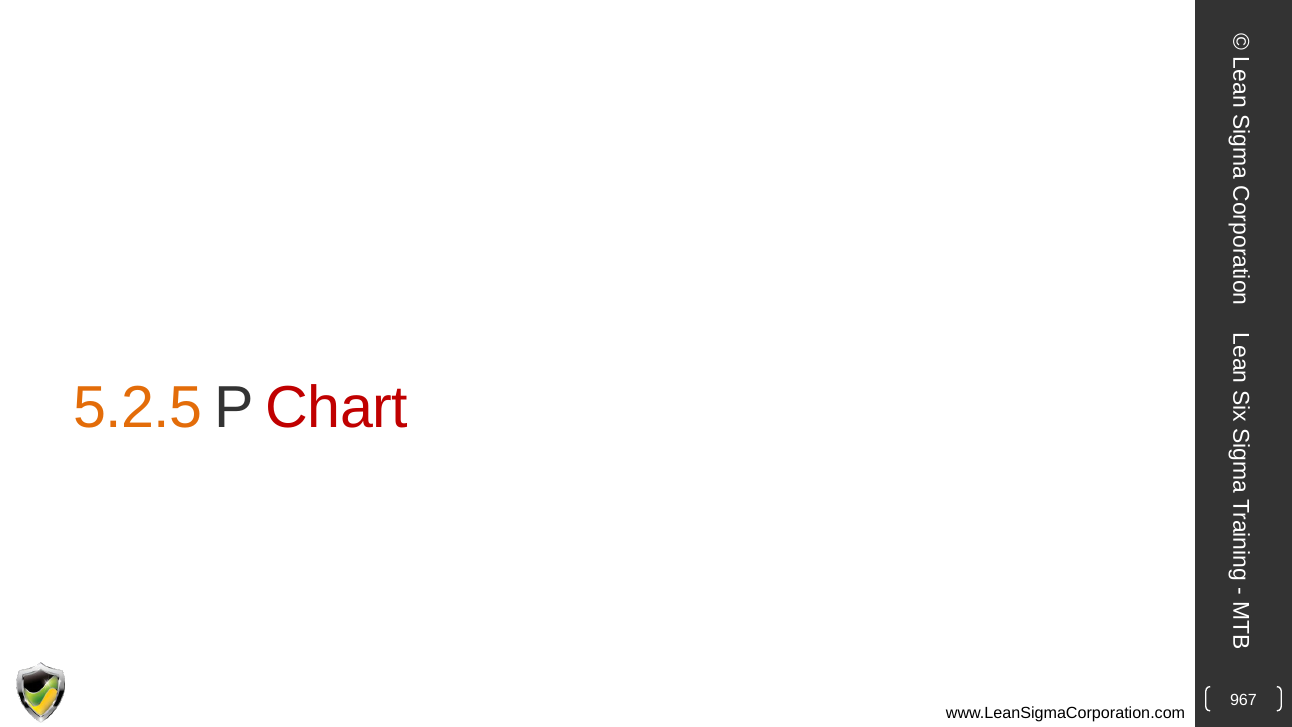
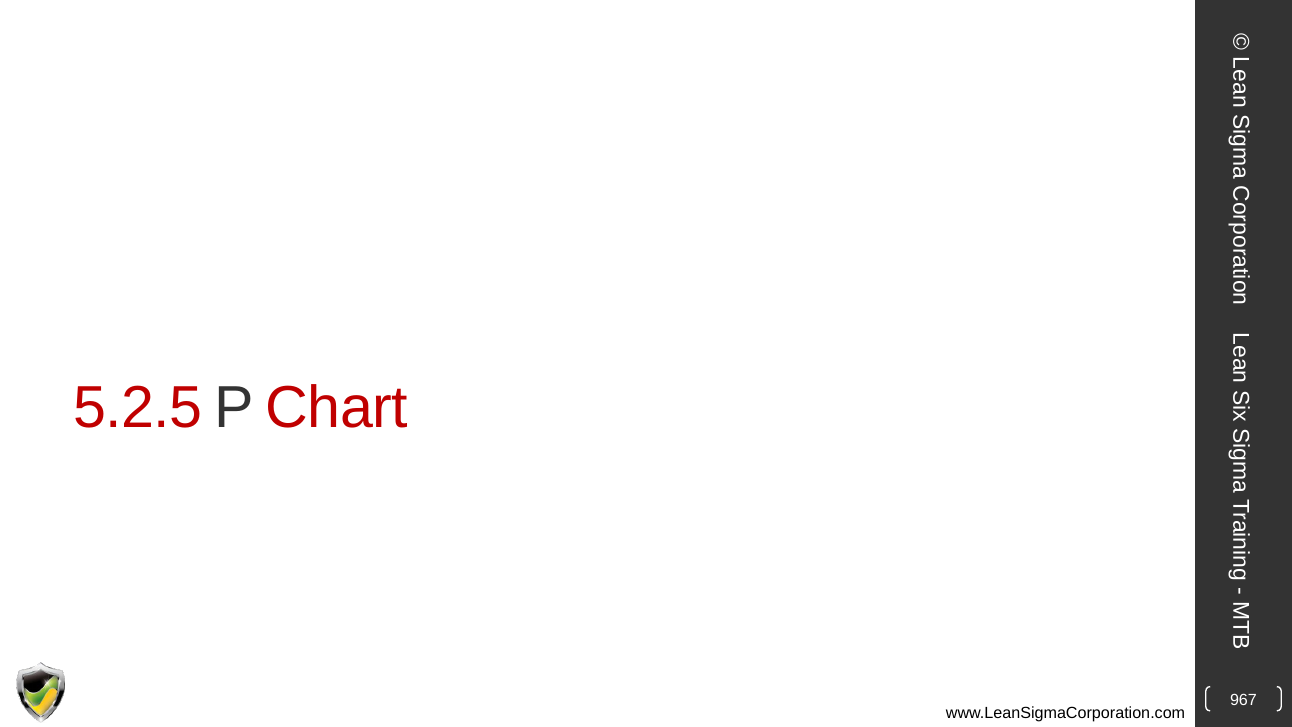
5.2.5 colour: orange -> red
